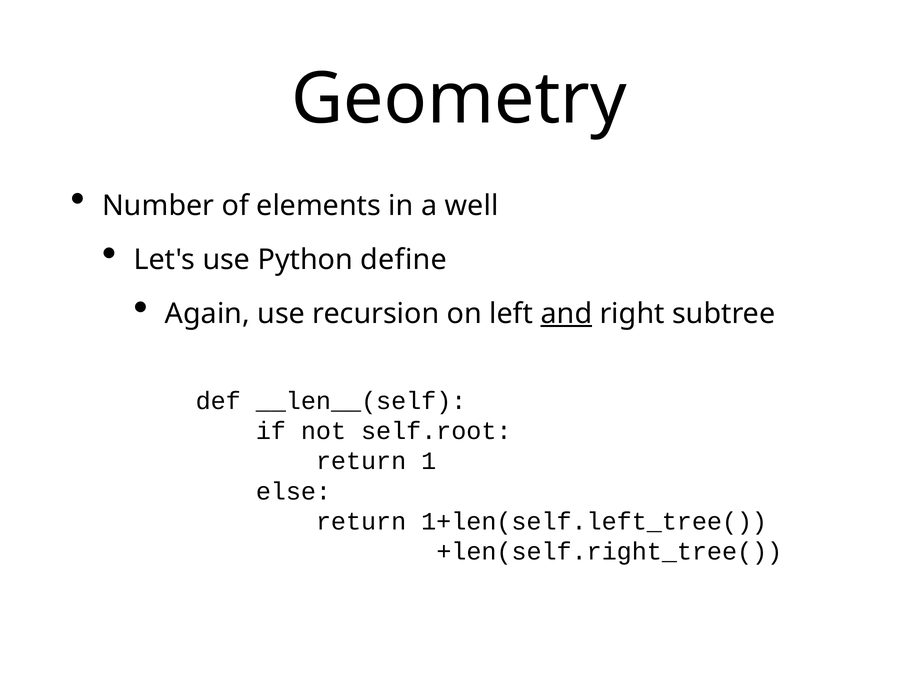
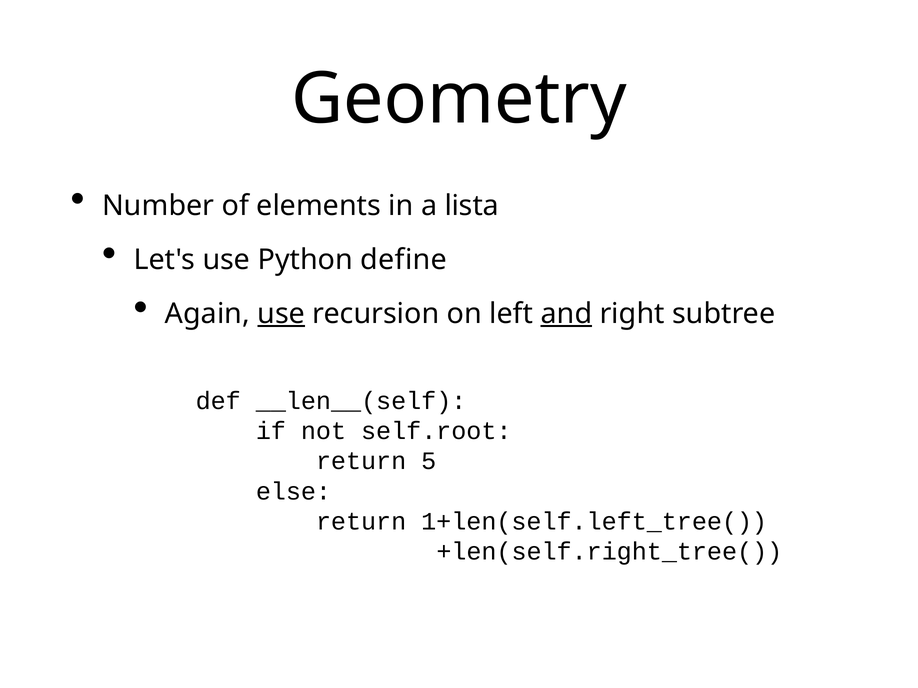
well: well -> lista
use at (281, 314) underline: none -> present
1: 1 -> 5
